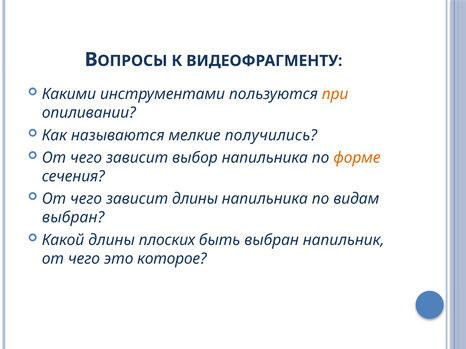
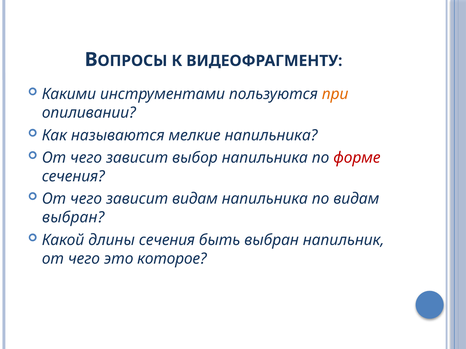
мелкие получились: получились -> напильника
форме colour: orange -> red
зависит длины: длины -> видам
длины плоских: плоских -> сечения
